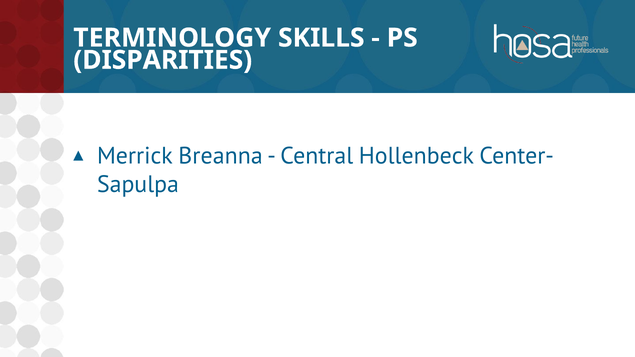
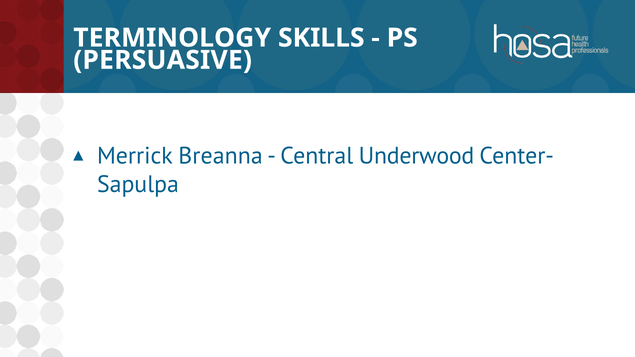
DISPARITIES: DISPARITIES -> PERSUASIVE
Hollenbeck: Hollenbeck -> Underwood
